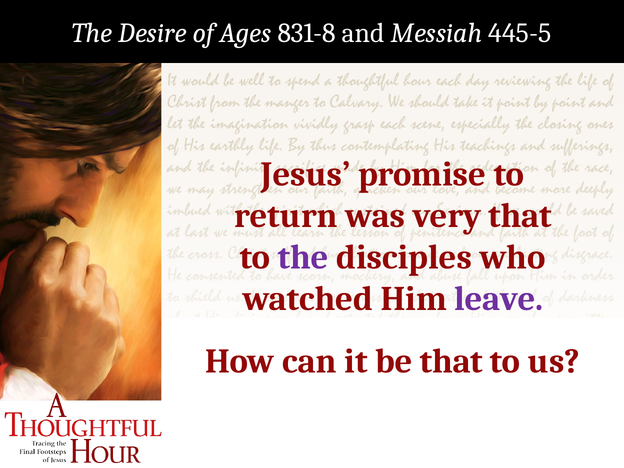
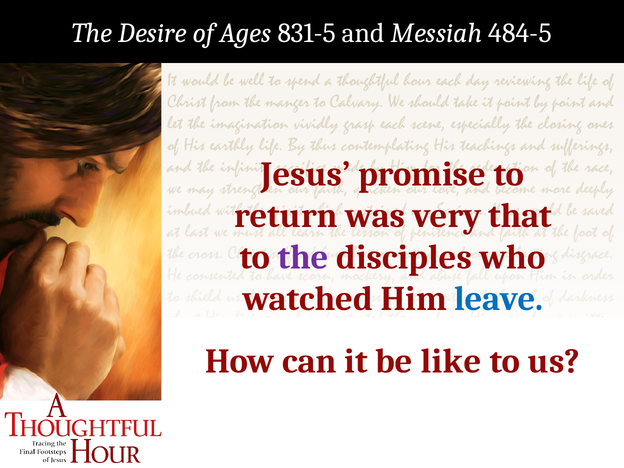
831-8: 831-8 -> 831-5
445-5: 445-5 -> 484-5
leave colour: purple -> blue
be that: that -> like
